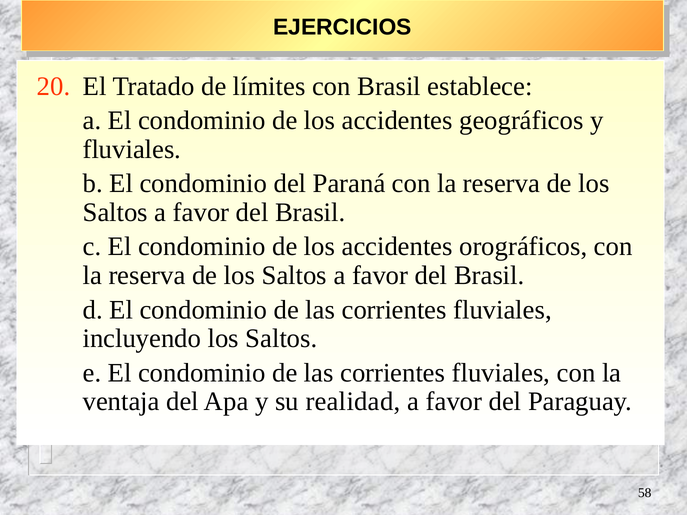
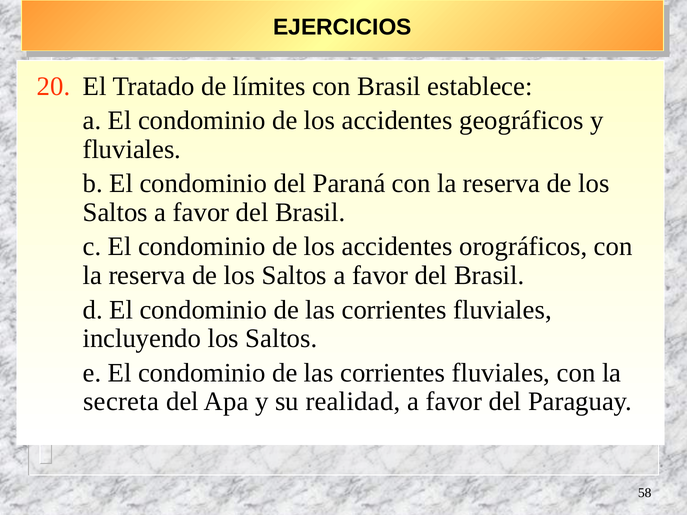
ventaja: ventaja -> secreta
